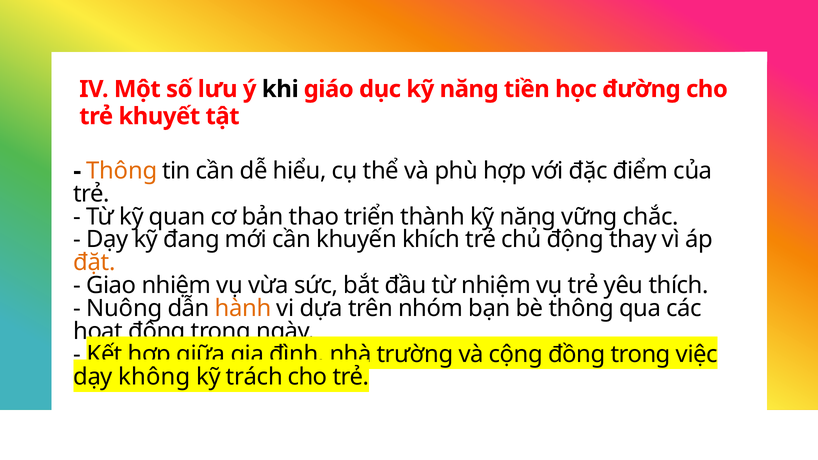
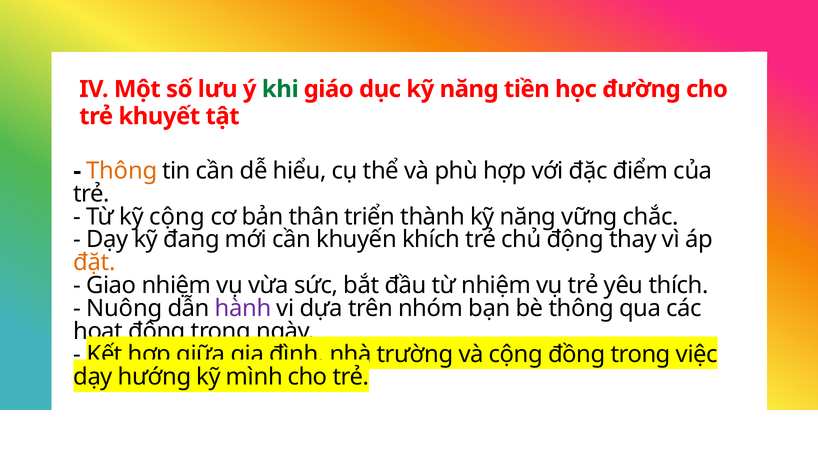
khi colour: black -> green
kỹ quan: quan -> cộng
thao: thao -> thân
hành colour: orange -> purple
không: không -> hướng
trách: trách -> mình
